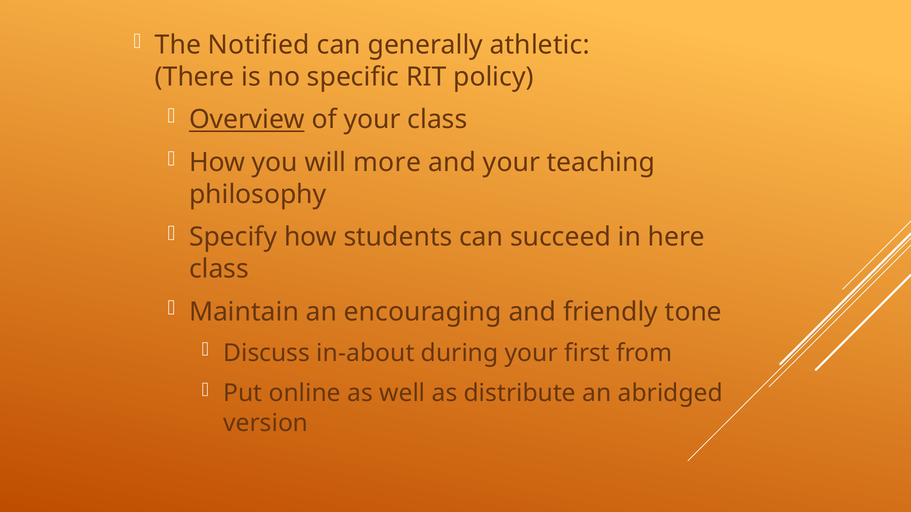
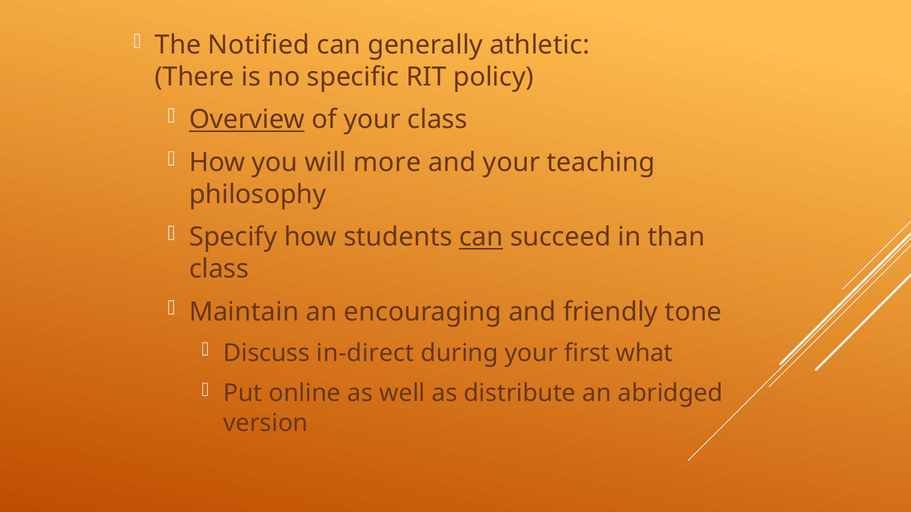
can at (481, 237) underline: none -> present
here: here -> than
in-about: in-about -> in-direct
from: from -> what
